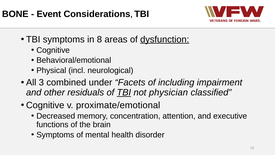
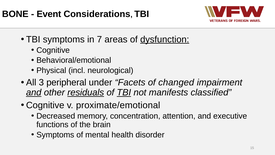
8: 8 -> 7
combined: combined -> peripheral
including: including -> changed
and at (34, 92) underline: none -> present
residuals underline: none -> present
physician: physician -> manifests
